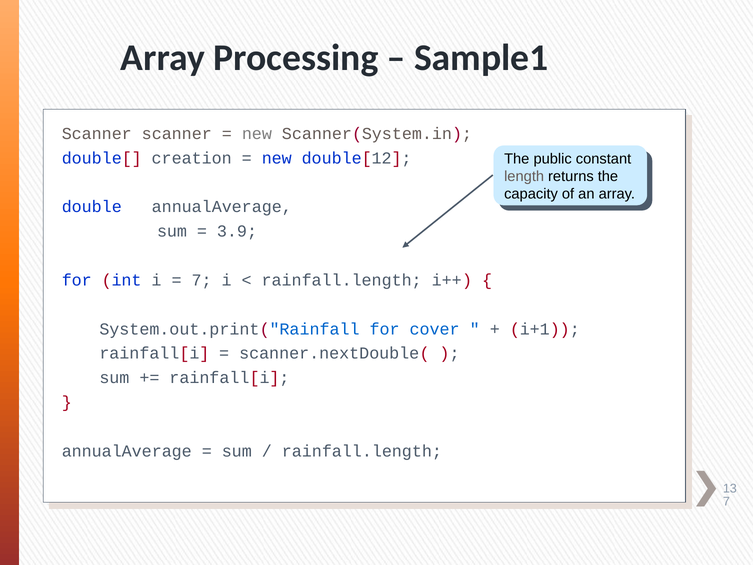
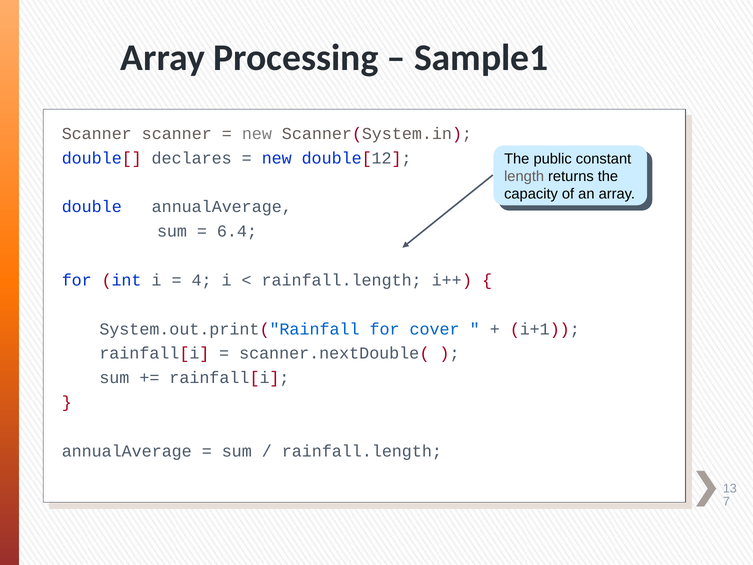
creation: creation -> declares
3.9: 3.9 -> 6.4
7 at (202, 280): 7 -> 4
